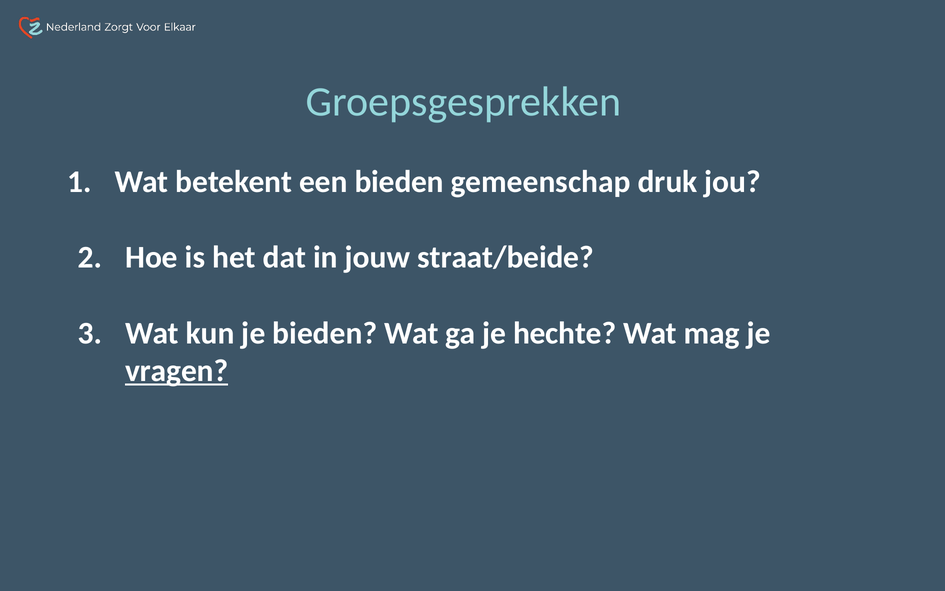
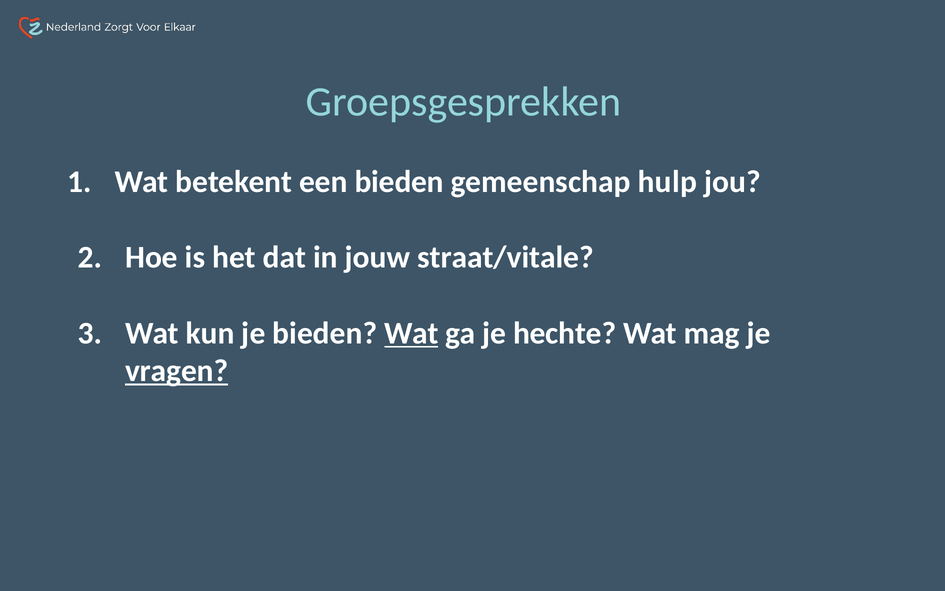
druk: druk -> hulp
straat/beide: straat/beide -> straat/vitale
Wat at (411, 333) underline: none -> present
